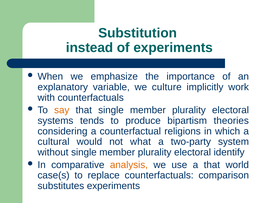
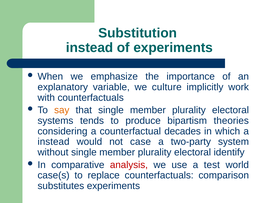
religions: religions -> decades
cultural at (54, 141): cultural -> instead
what: what -> case
analysis colour: orange -> red
a that: that -> test
